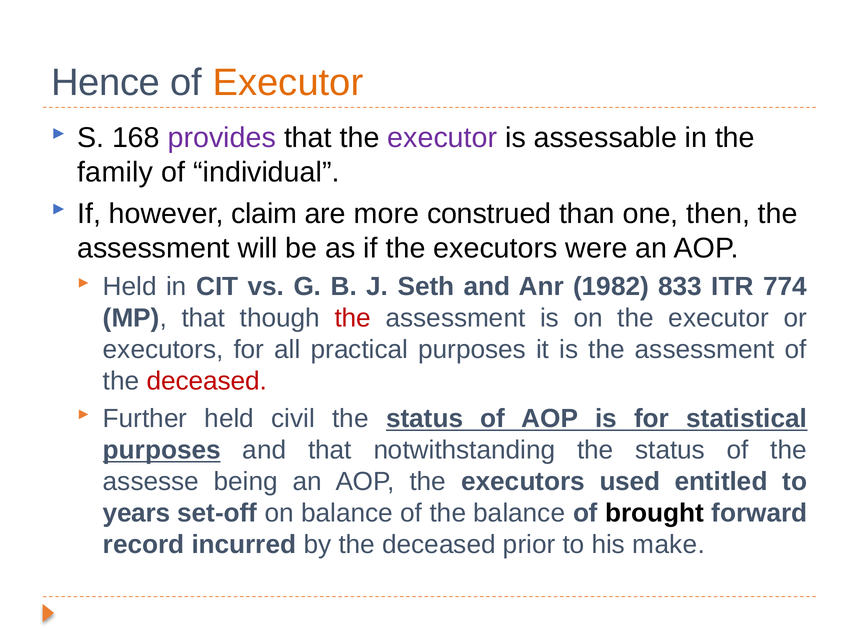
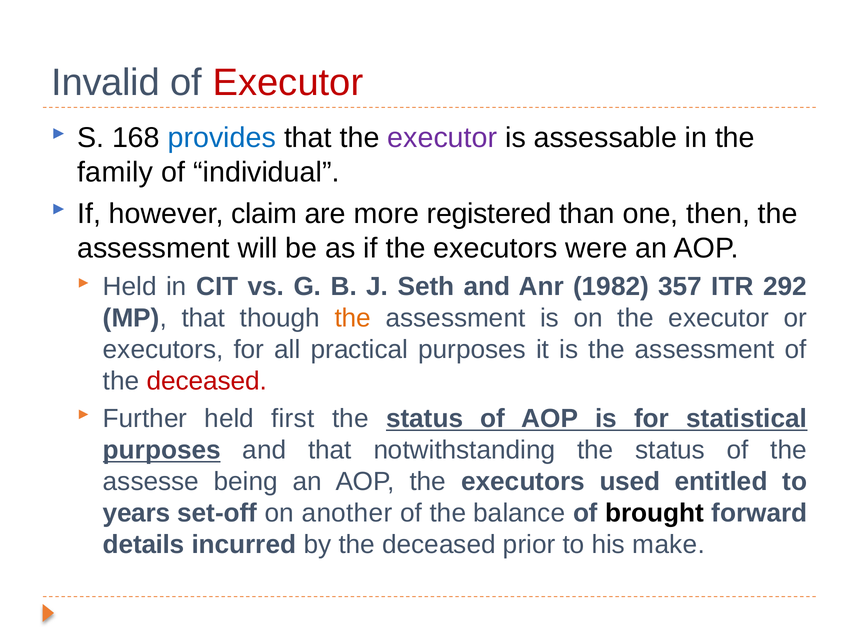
Hence: Hence -> Invalid
Executor at (288, 83) colour: orange -> red
provides colour: purple -> blue
construed: construed -> registered
833: 833 -> 357
774: 774 -> 292
the at (353, 318) colour: red -> orange
civil: civil -> first
on balance: balance -> another
record: record -> details
